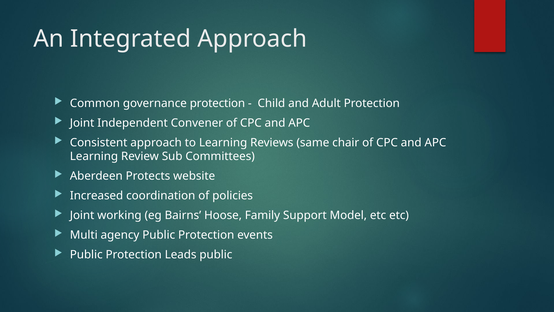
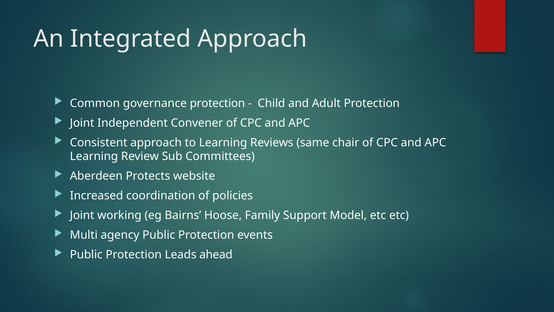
Leads public: public -> ahead
